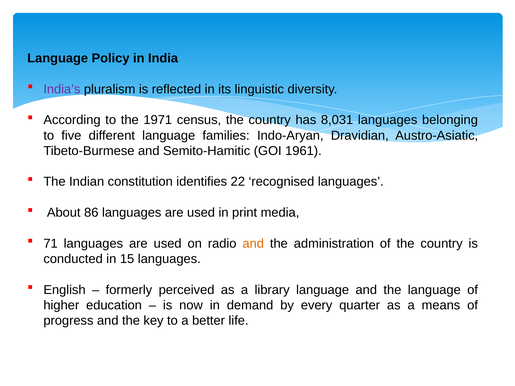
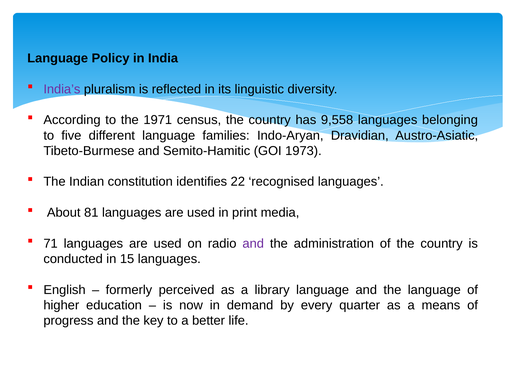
8,031: 8,031 -> 9,558
1961: 1961 -> 1973
86: 86 -> 81
and at (253, 244) colour: orange -> purple
